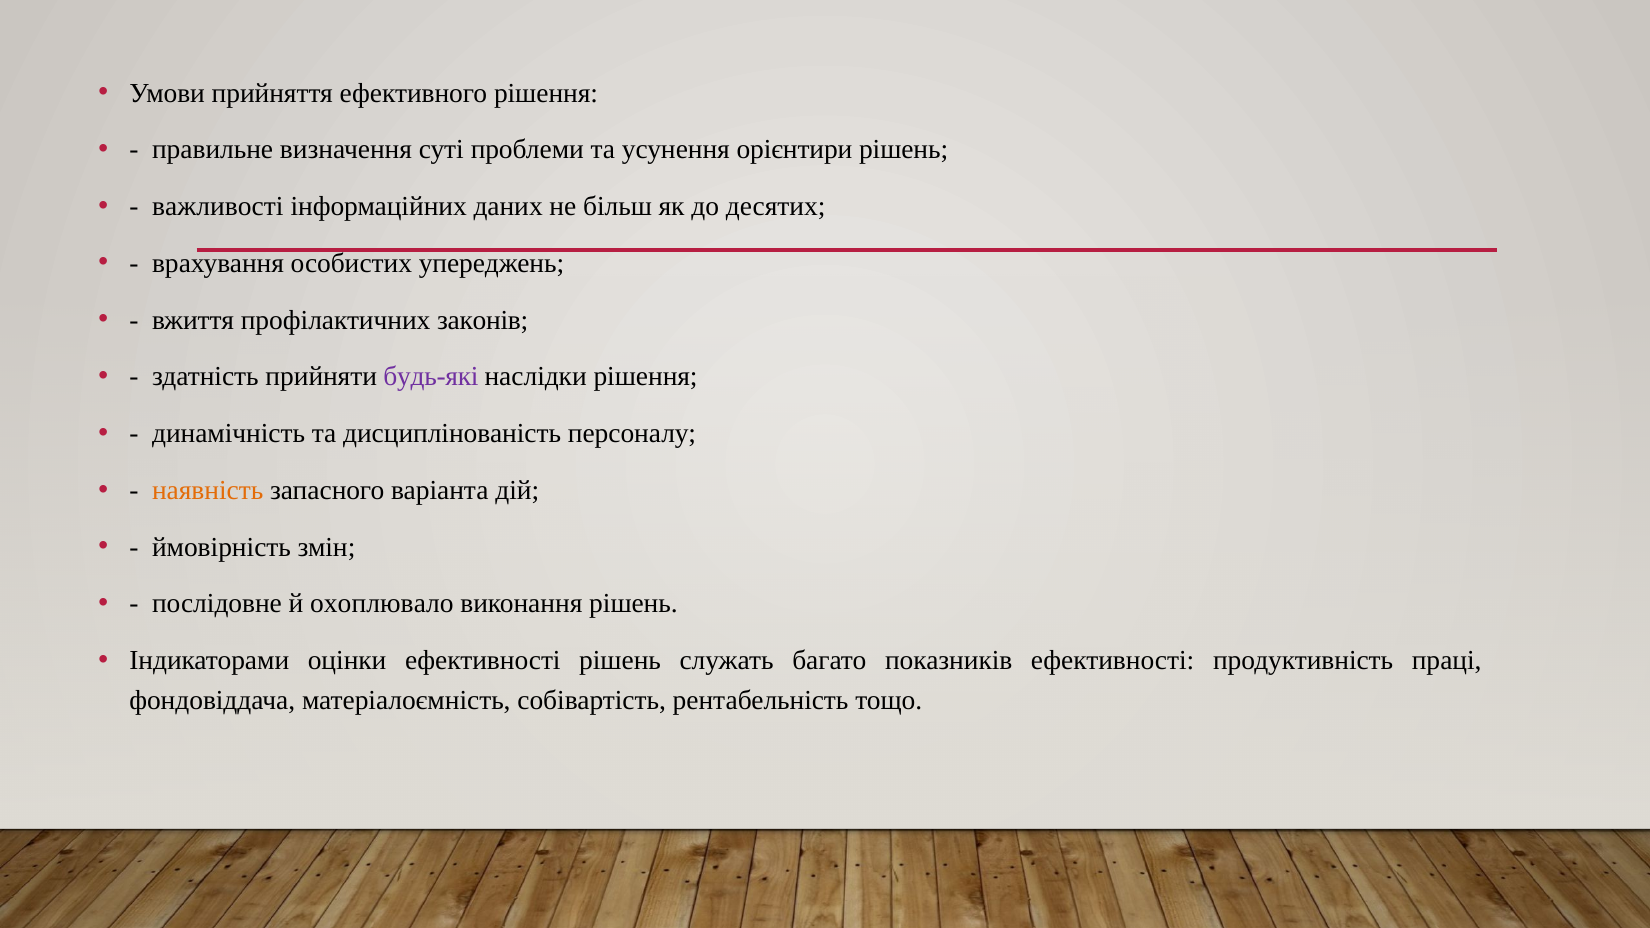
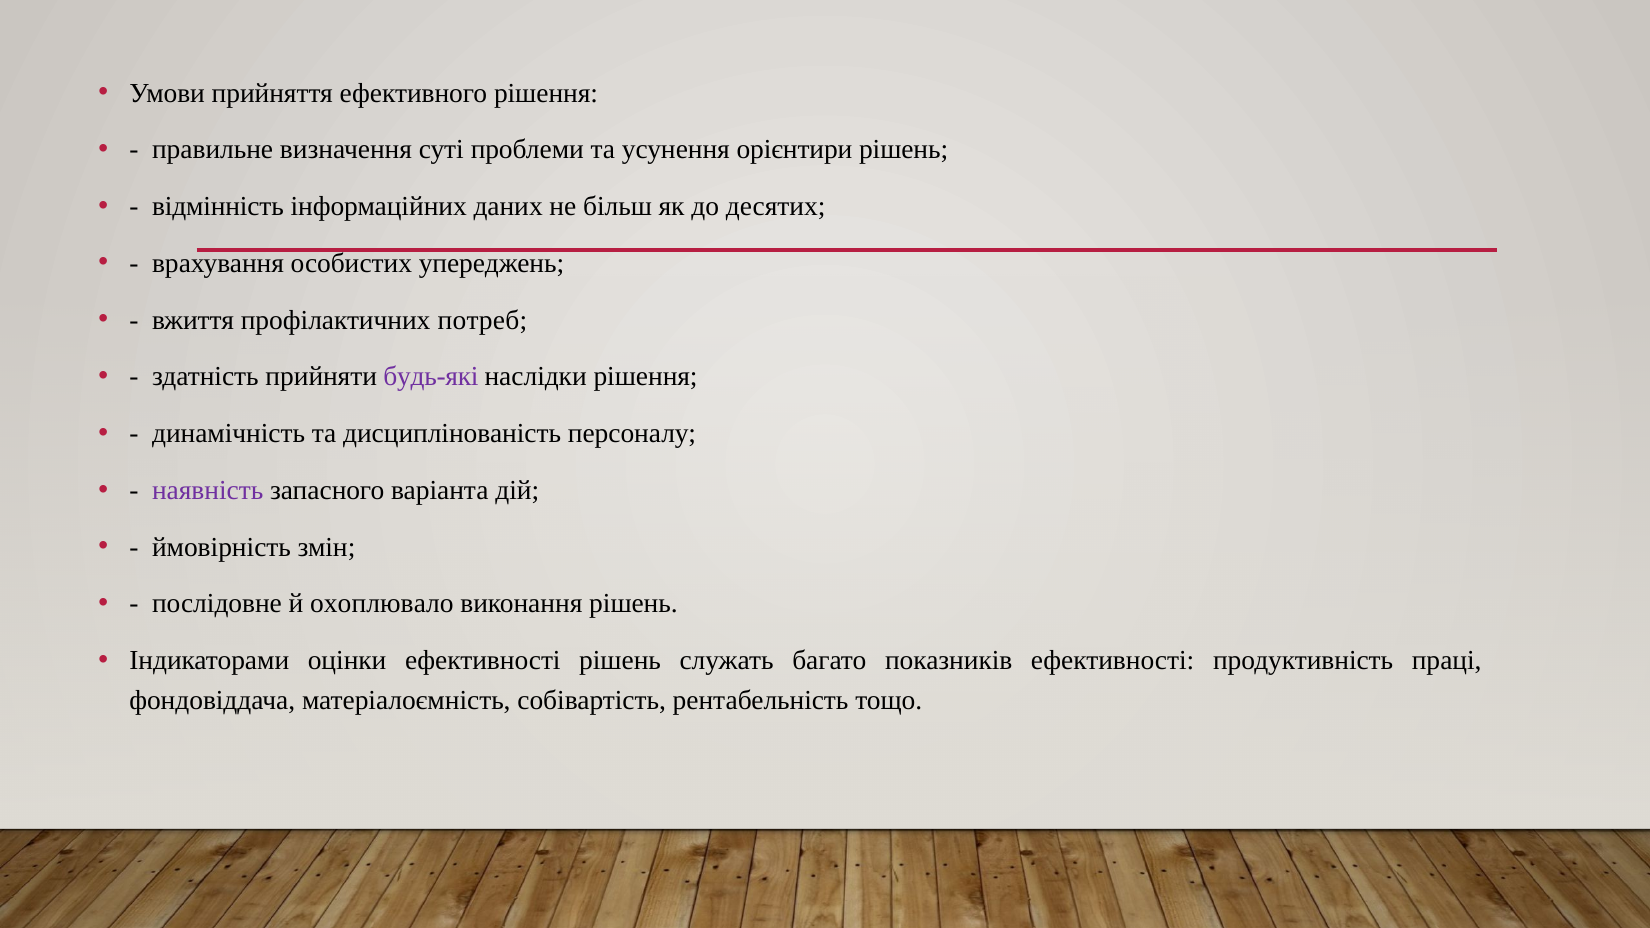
важливості: важливості -> відмінність
законів: законів -> потреб
наявність colour: orange -> purple
